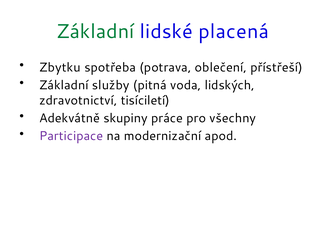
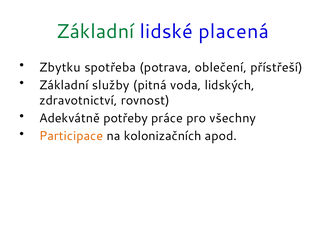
tisíciletí: tisíciletí -> rovnost
skupiny: skupiny -> potřeby
Participace colour: purple -> orange
modernizační: modernizační -> kolonizačních
